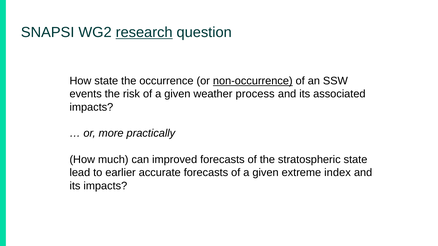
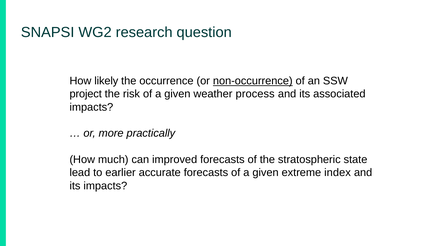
research underline: present -> none
How state: state -> likely
events: events -> project
